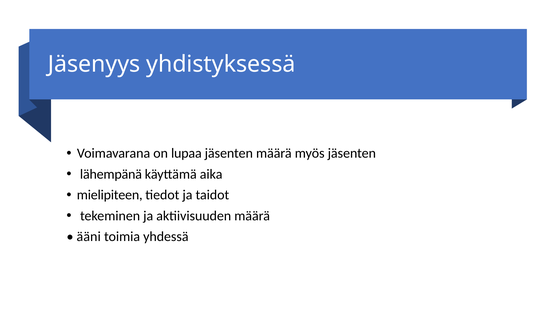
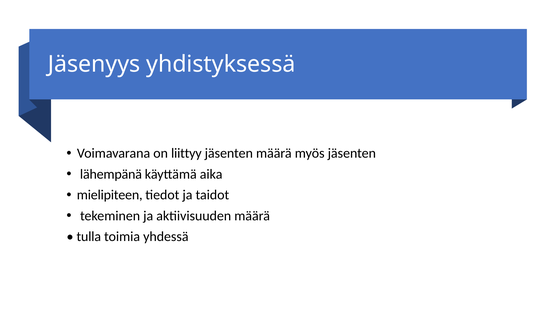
lupaa: lupaa -> liittyy
ääni: ääni -> tulla
